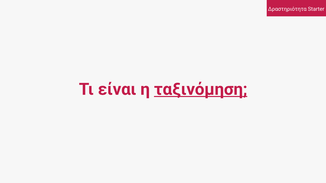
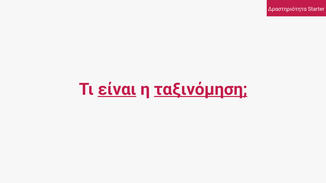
είναι underline: none -> present
